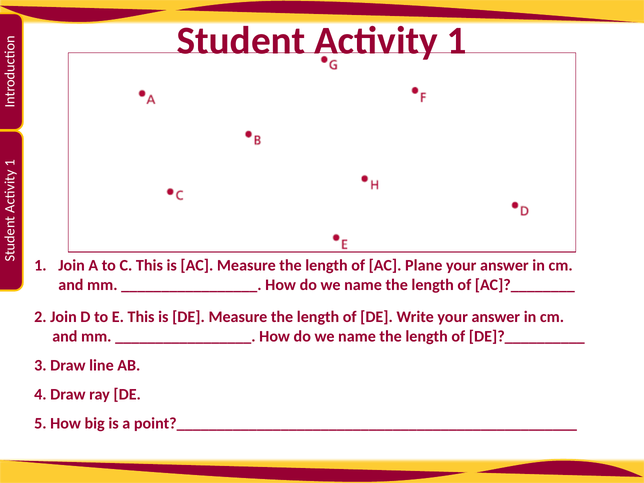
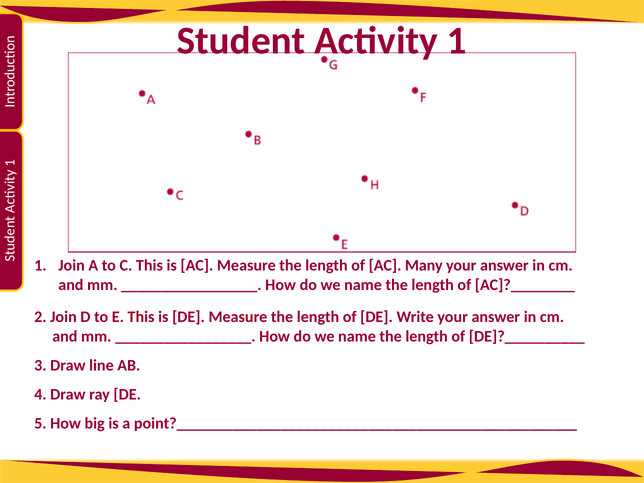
Plane: Plane -> Many
